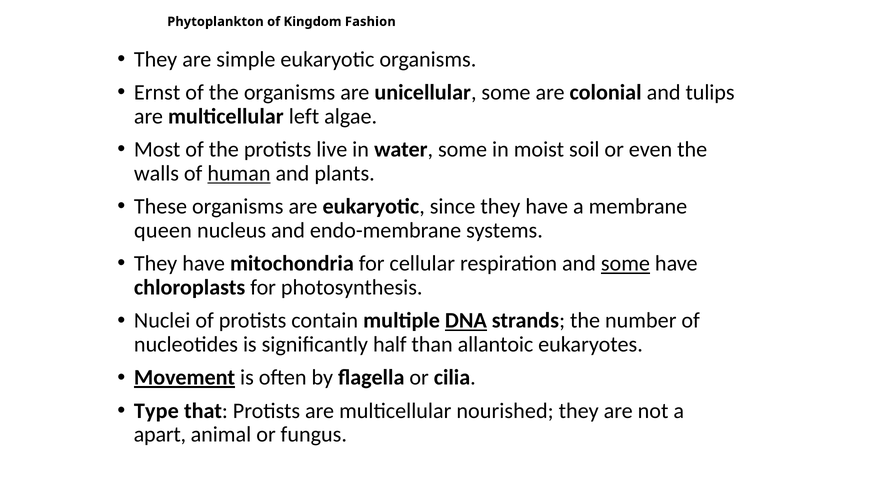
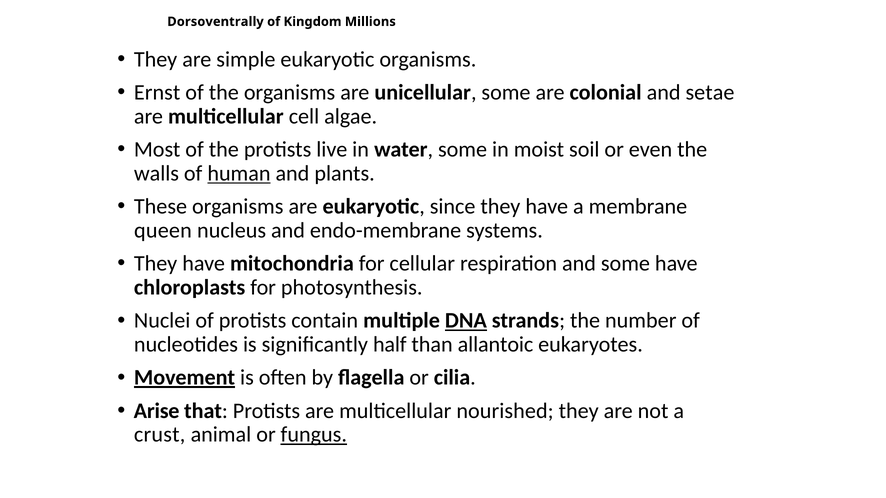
Phytoplankton: Phytoplankton -> Dorsoventrally
Fashion: Fashion -> Millions
tulips: tulips -> setae
left: left -> cell
some at (625, 264) underline: present -> none
Type: Type -> Arise
apart: apart -> crust
fungus underline: none -> present
